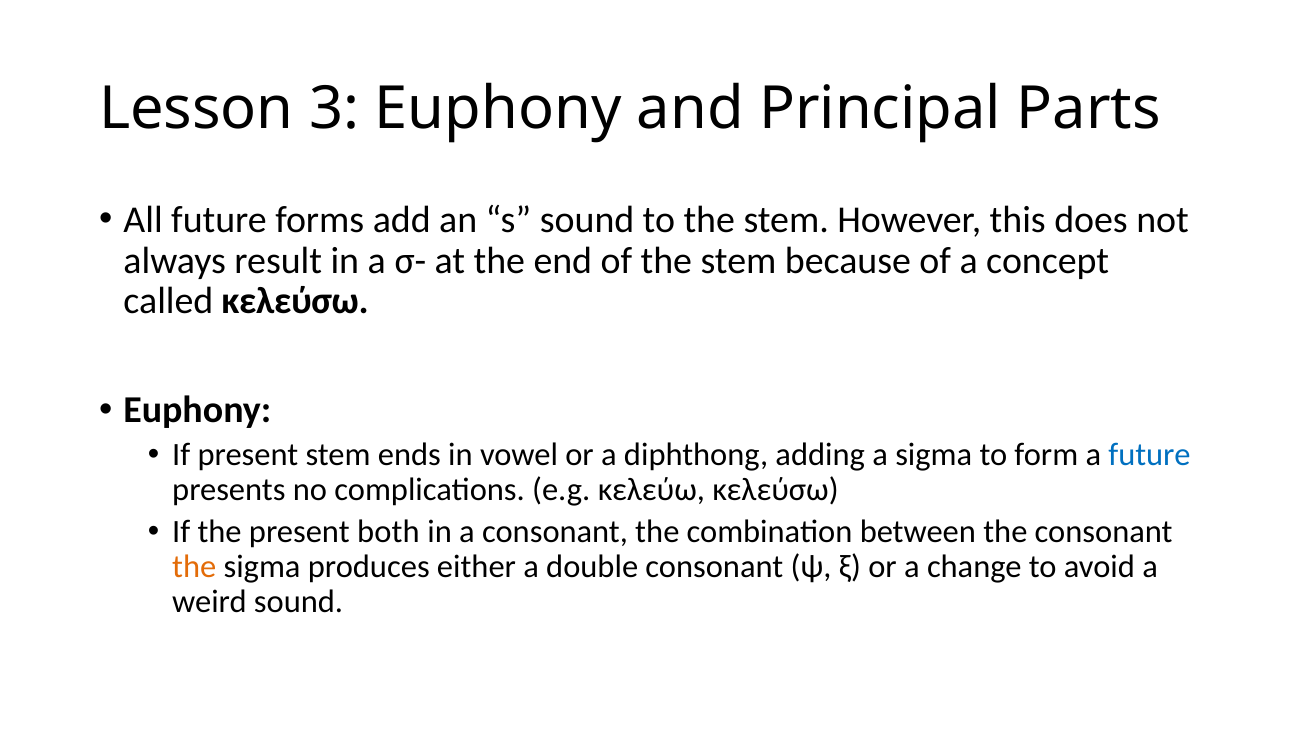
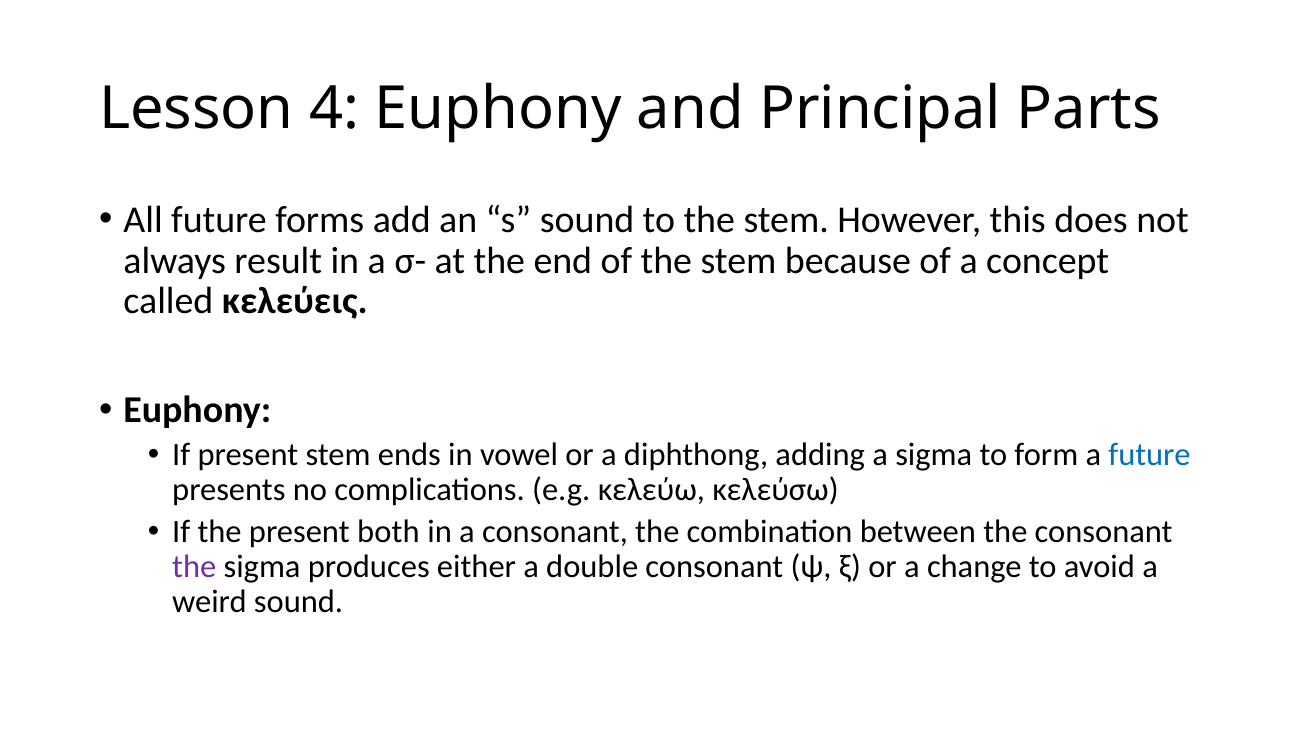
3: 3 -> 4
called κελεύσω: κελεύσω -> κελεύεις
the at (194, 567) colour: orange -> purple
